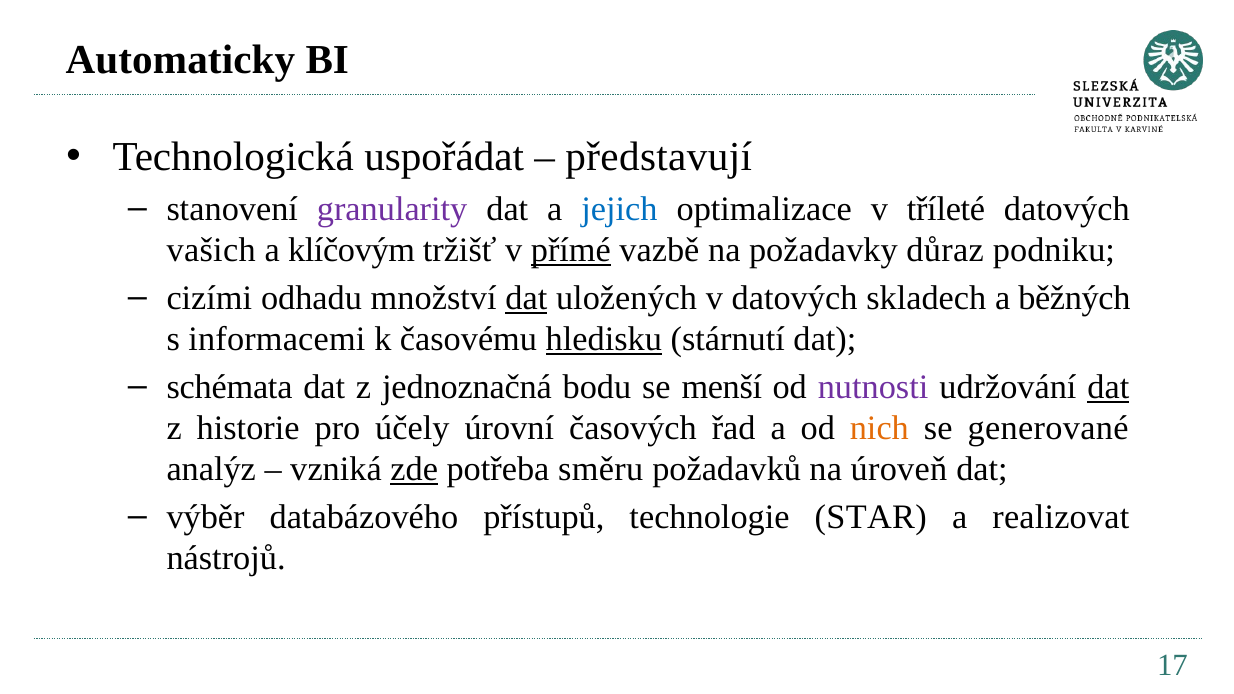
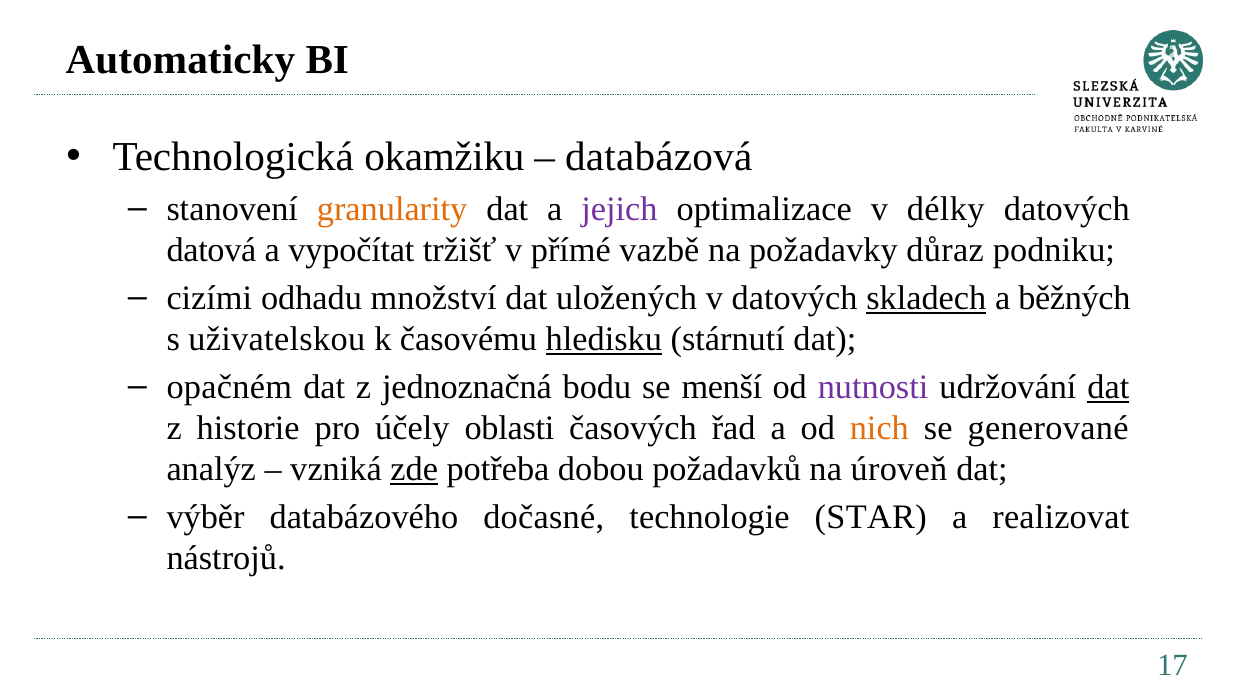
uspořádat: uspořádat -> okamžiku
představují: představují -> databázová
granularity colour: purple -> orange
jejich colour: blue -> purple
tříleté: tříleté -> délky
vašich: vašich -> datová
klíčovým: klíčovým -> vypočítat
přímé underline: present -> none
dat at (526, 298) underline: present -> none
skladech underline: none -> present
informacemi: informacemi -> uživatelskou
schémata: schémata -> opačném
úrovní: úrovní -> oblasti
směru: směru -> dobou
přístupů: přístupů -> dočasné
